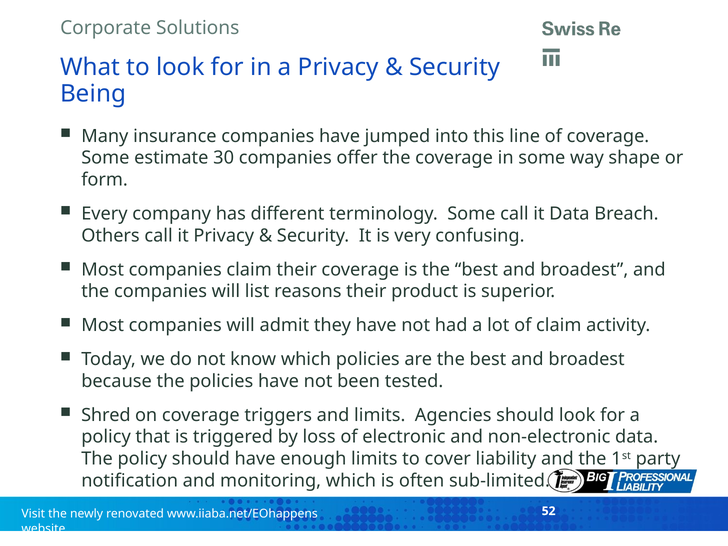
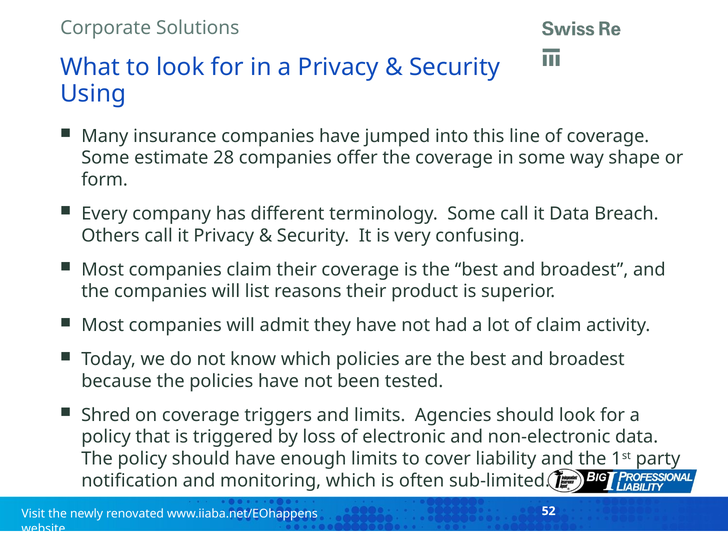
Being: Being -> Using
30: 30 -> 28
